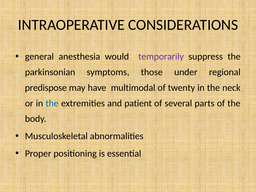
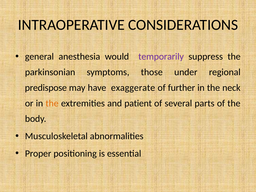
multimodal: multimodal -> exaggerate
twenty: twenty -> further
the at (52, 103) colour: blue -> orange
